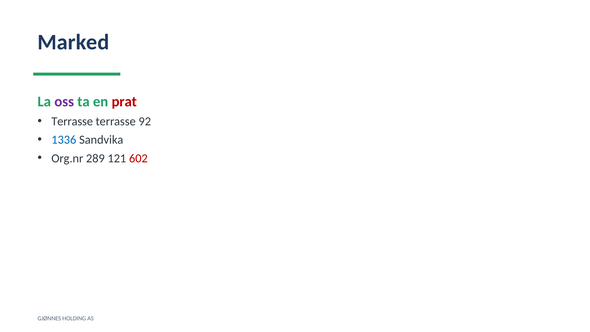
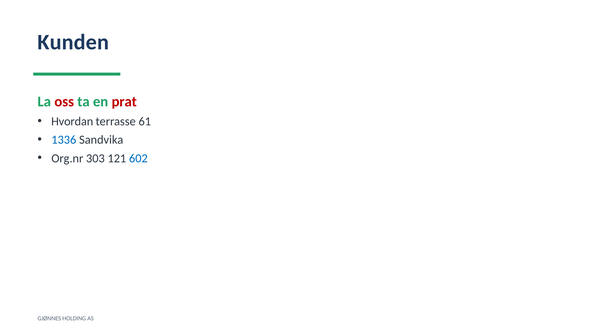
Marked: Marked -> Kunden
oss colour: purple -> red
Terrasse at (72, 121): Terrasse -> Hvordan
92: 92 -> 61
289: 289 -> 303
602 colour: red -> blue
